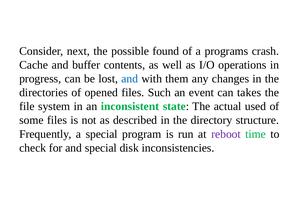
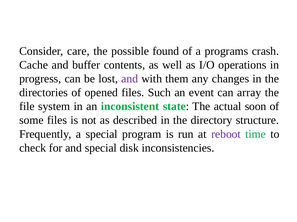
next: next -> care
and at (130, 79) colour: blue -> purple
takes: takes -> array
used: used -> soon
